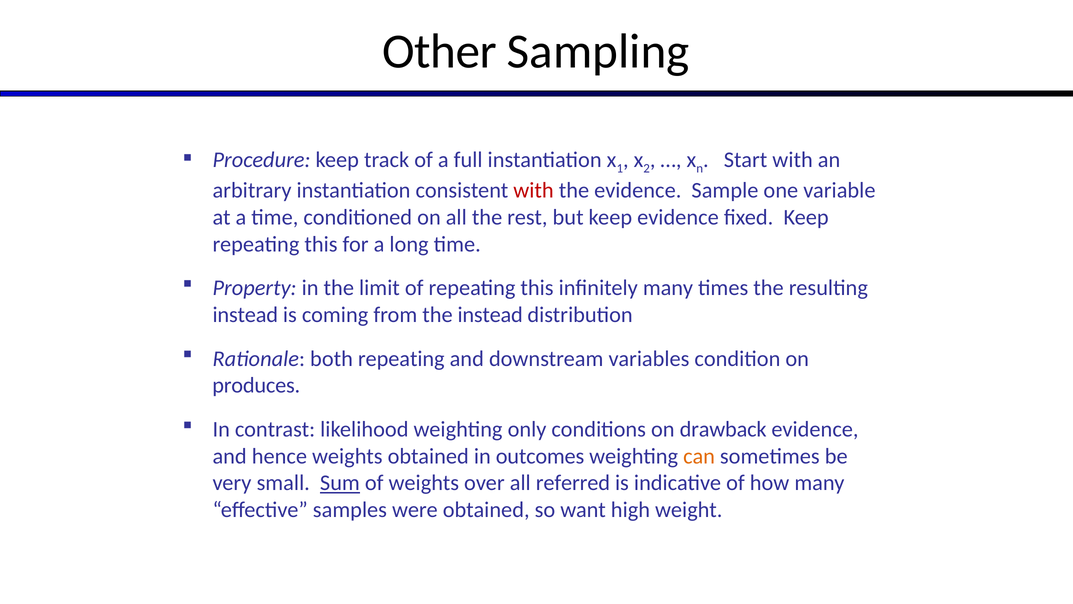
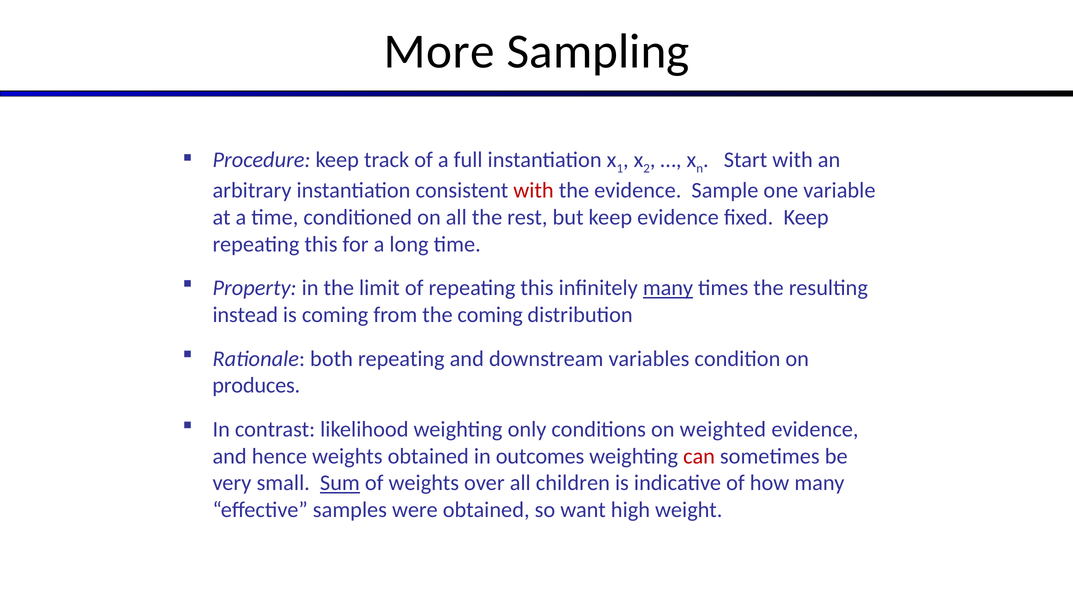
Other: Other -> More
many at (668, 288) underline: none -> present
the instead: instead -> coming
drawback: drawback -> weighted
can colour: orange -> red
referred: referred -> children
